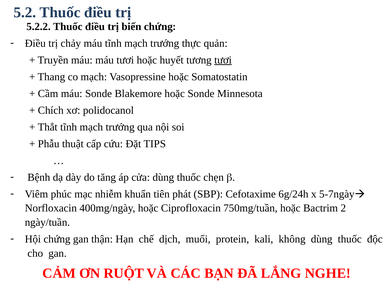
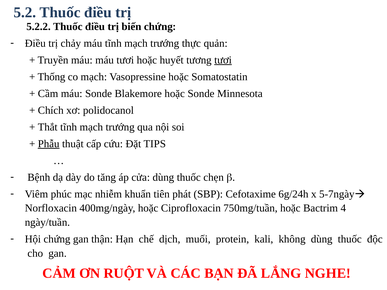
Thang: Thang -> Thống
Phẫu underline: none -> present
2: 2 -> 4
